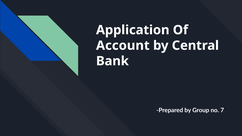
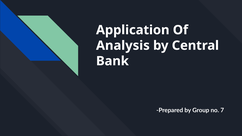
Account: Account -> Analysis
